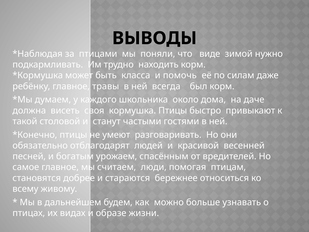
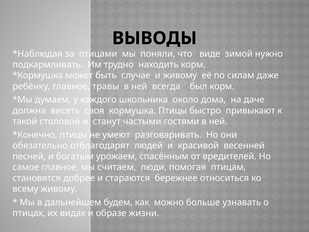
класса: класса -> случае
и помочь: помочь -> живому
